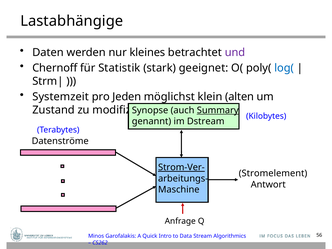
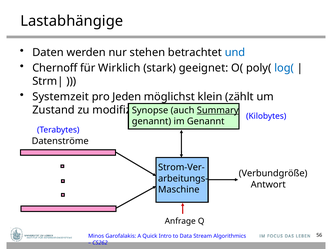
kleines: kleines -> stehen
und colour: purple -> blue
Statistik: Statistik -> Wirklich
alten: alten -> zählt
im Dstream: Dstream -> Genannt
Strom-Ver- underline: present -> none
Stromelement: Stromelement -> Verbundgröße
